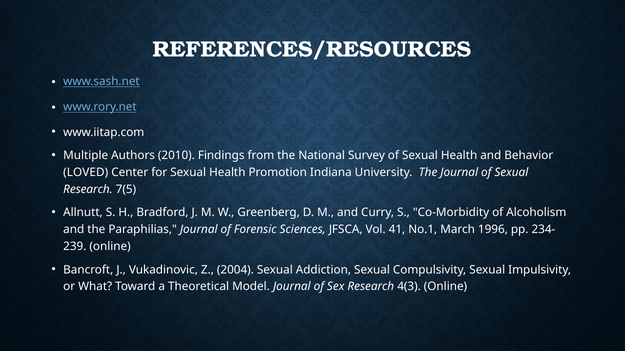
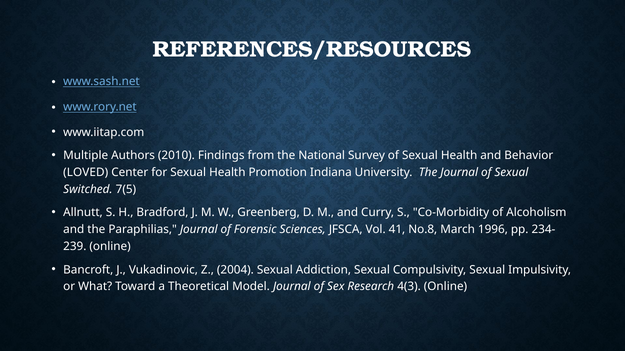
Research at (88, 190): Research -> Switched
No.1: No.1 -> No.8
